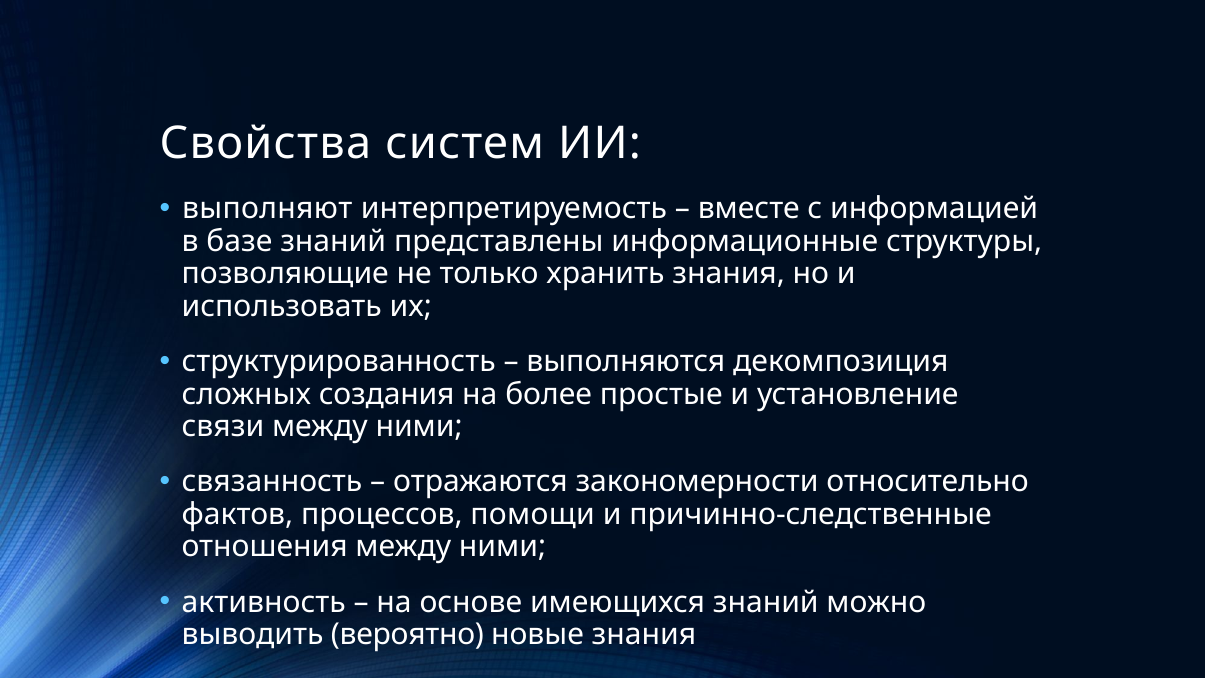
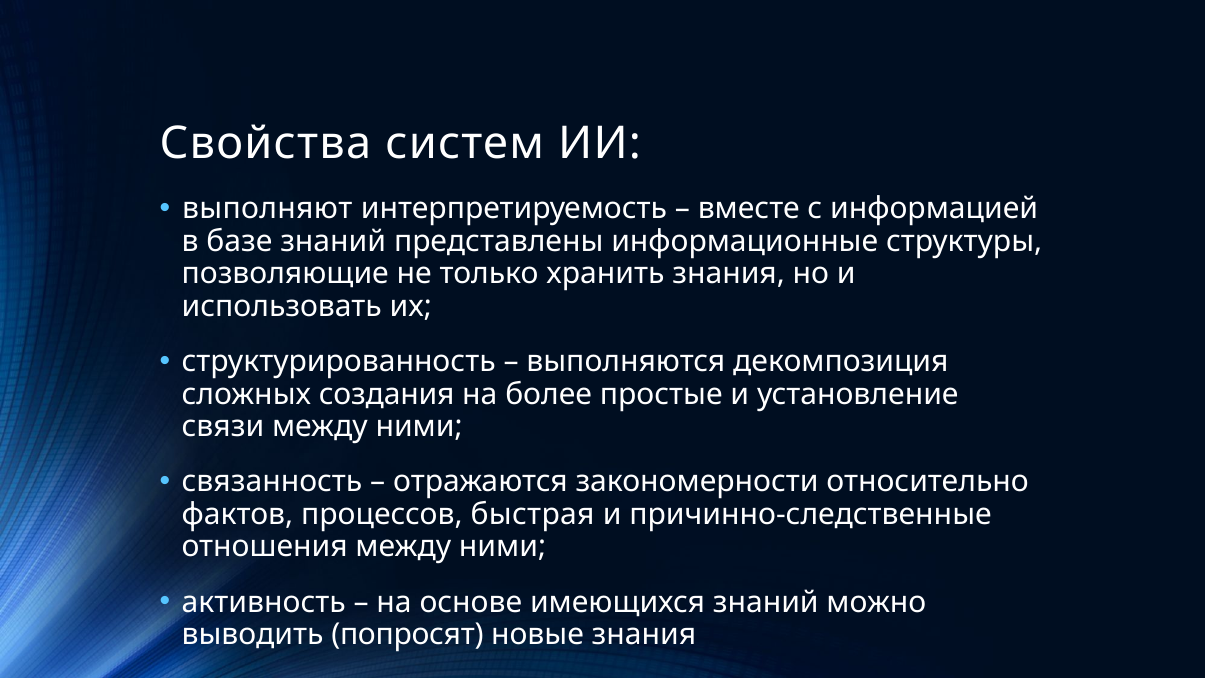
помощи: помощи -> быстрая
вероятно: вероятно -> попросят
